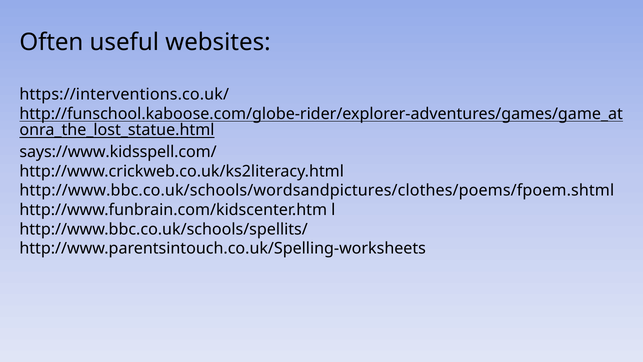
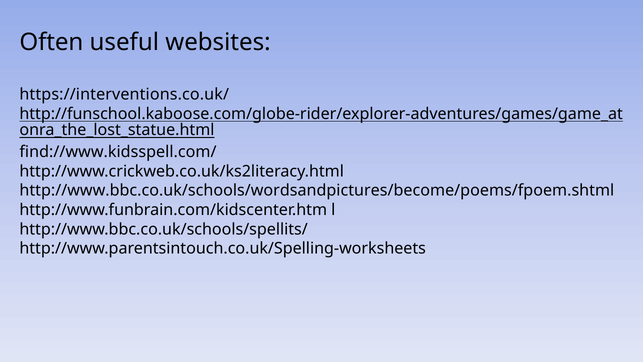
says://www.kidsspell.com/: says://www.kidsspell.com/ -> find://www.kidsspell.com/
http://www.bbc.co.uk/schools/wordsandpictures/clothes/poems/fpoem.shtml: http://www.bbc.co.uk/schools/wordsandpictures/clothes/poems/fpoem.shtml -> http://www.bbc.co.uk/schools/wordsandpictures/become/poems/fpoem.shtml
